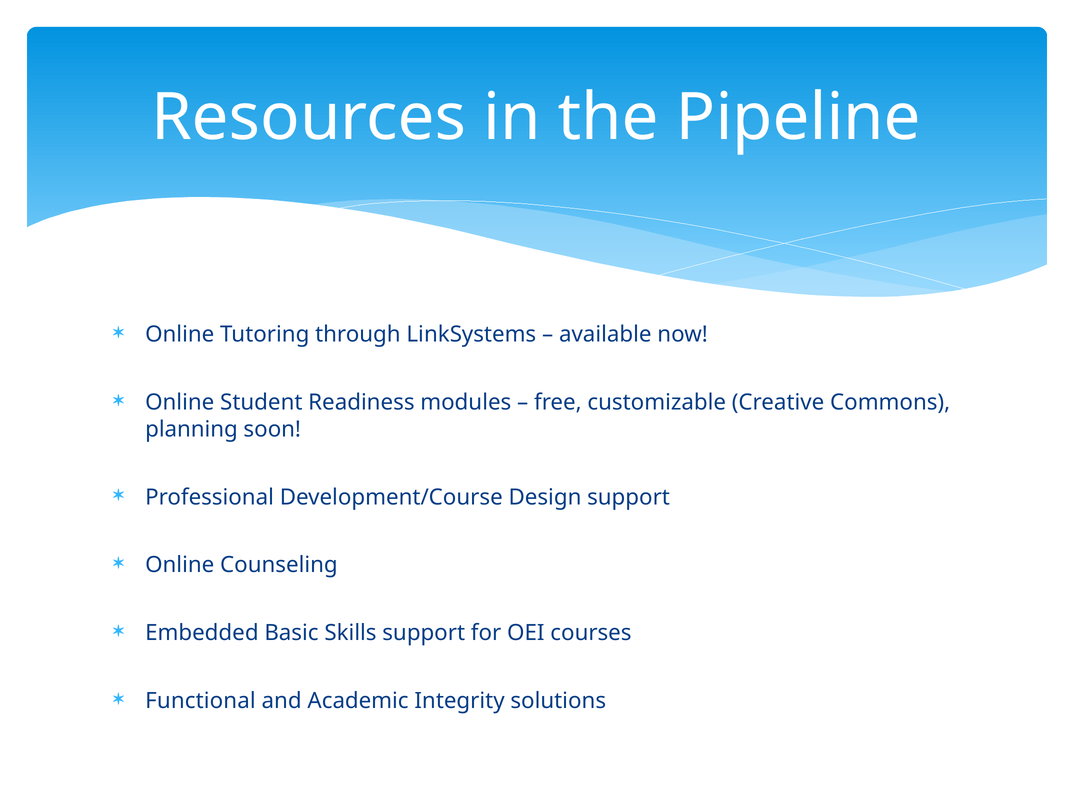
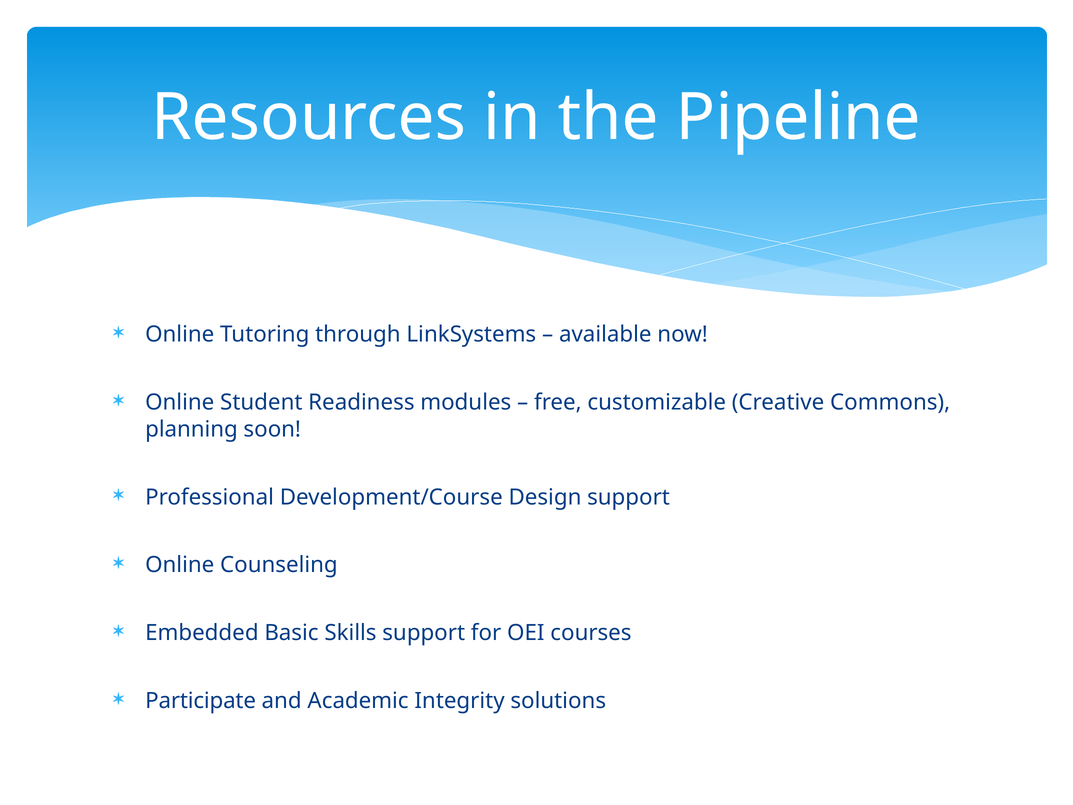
Functional: Functional -> Participate
